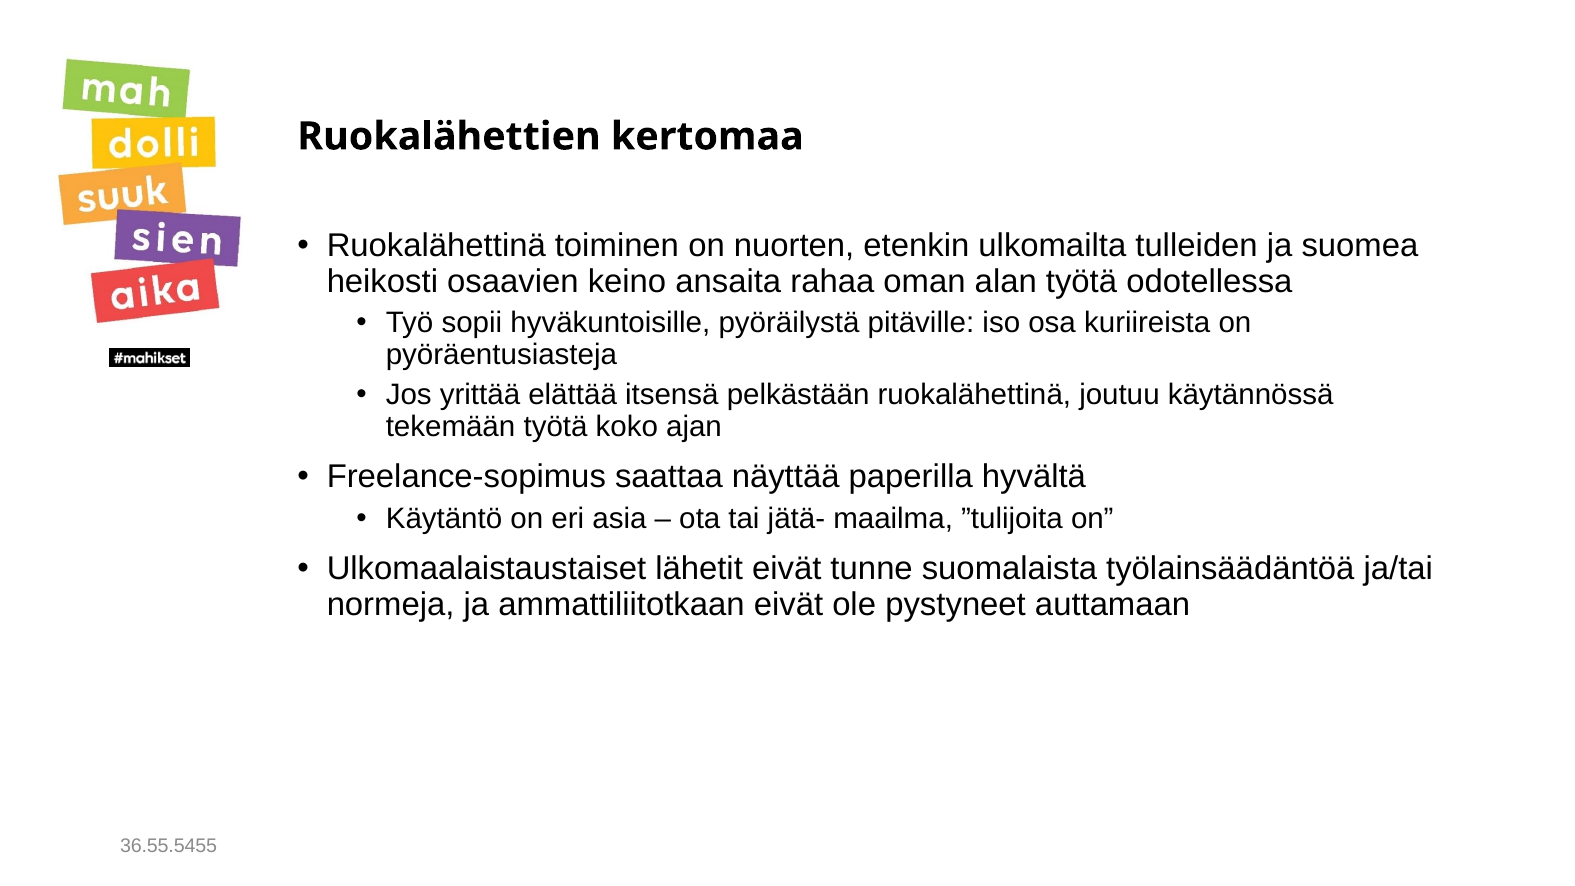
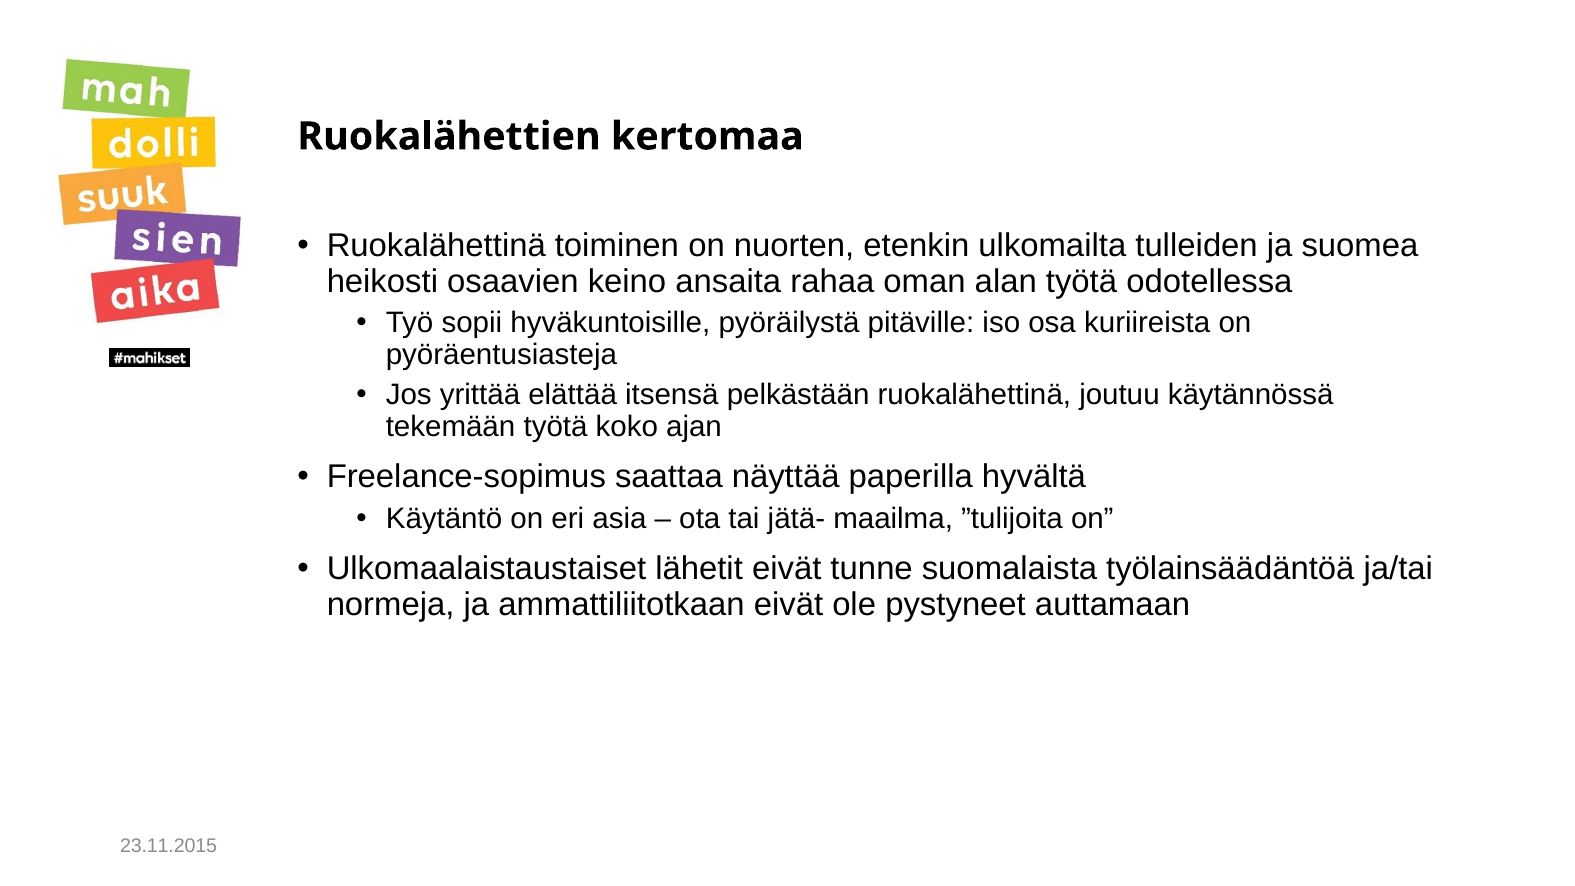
36.55.5455: 36.55.5455 -> 23.11.2015
